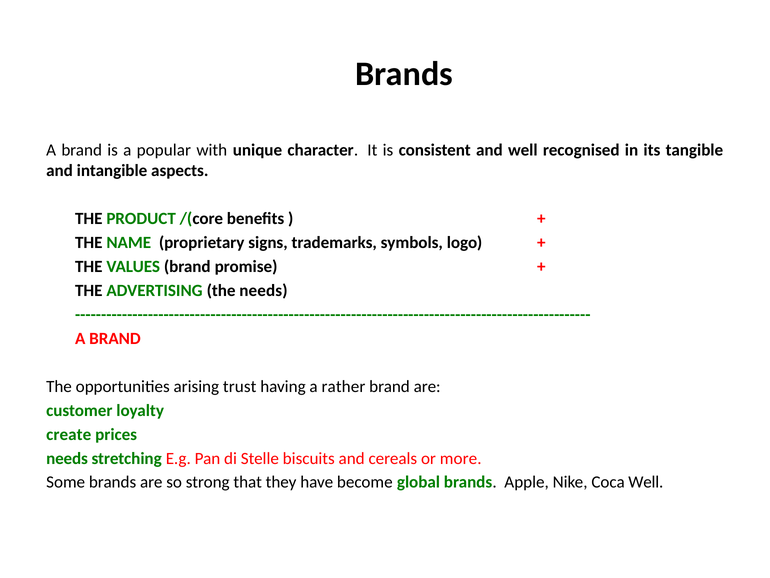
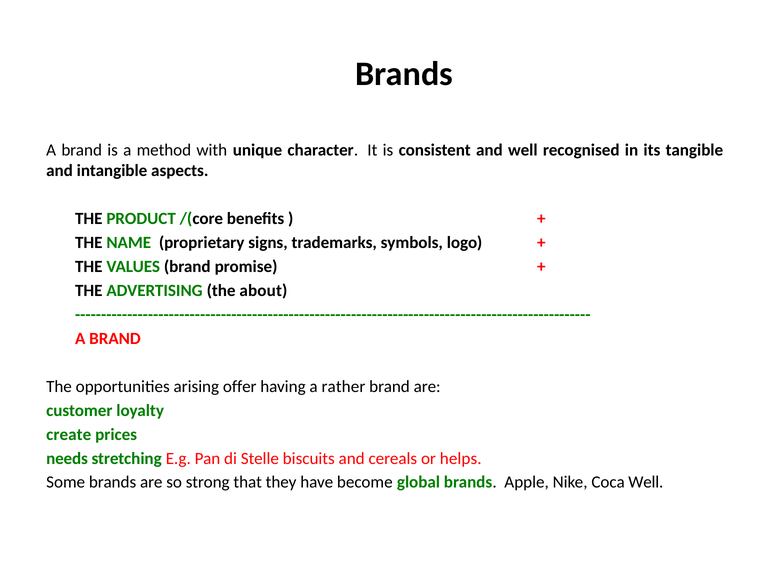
popular: popular -> method
the needs: needs -> about
trust: trust -> offer
more: more -> helps
